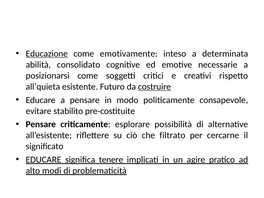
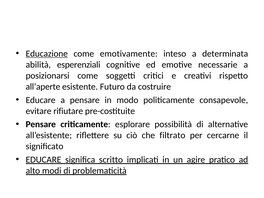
consolidato: consolidato -> esperenziali
all’quieta: all’quieta -> all’aperte
costruire underline: present -> none
stabilito: stabilito -> rifiutare
tenere: tenere -> scritto
